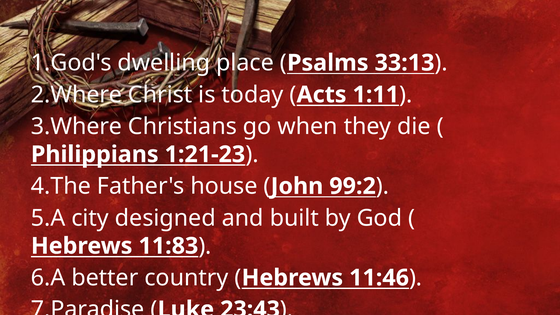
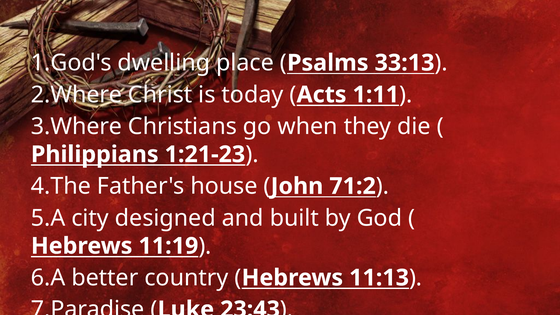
99:2: 99:2 -> 71:2
11:83: 11:83 -> 11:19
11:46: 11:46 -> 11:13
